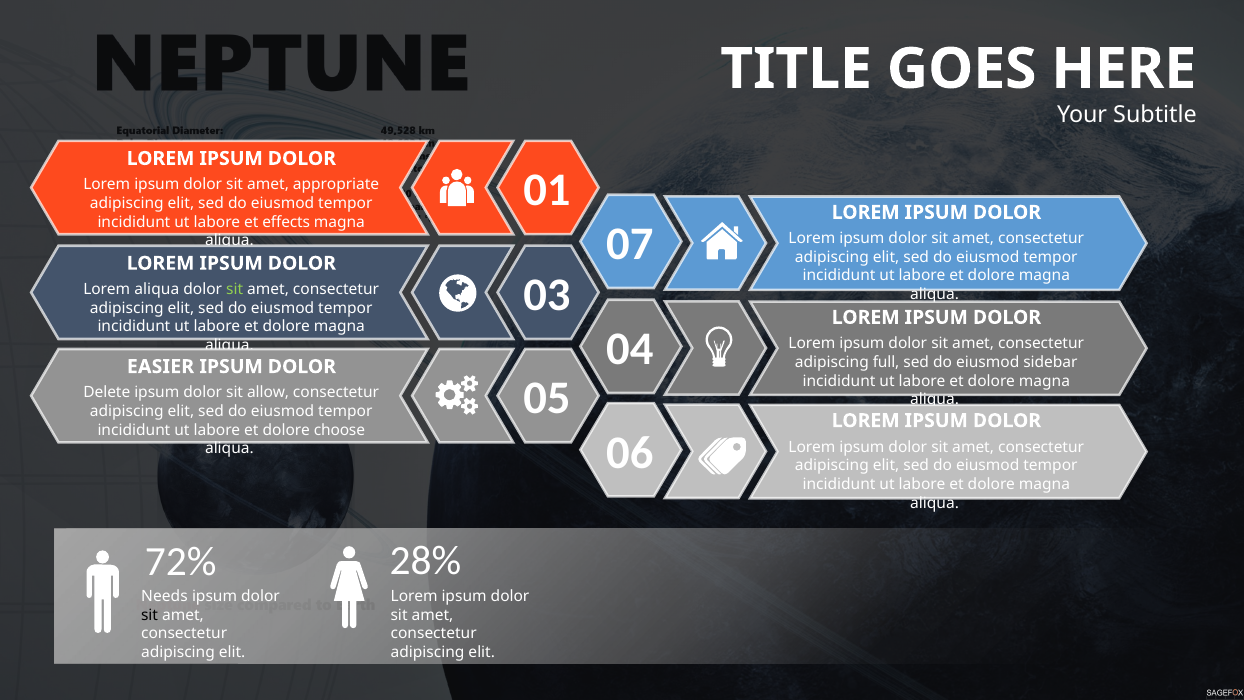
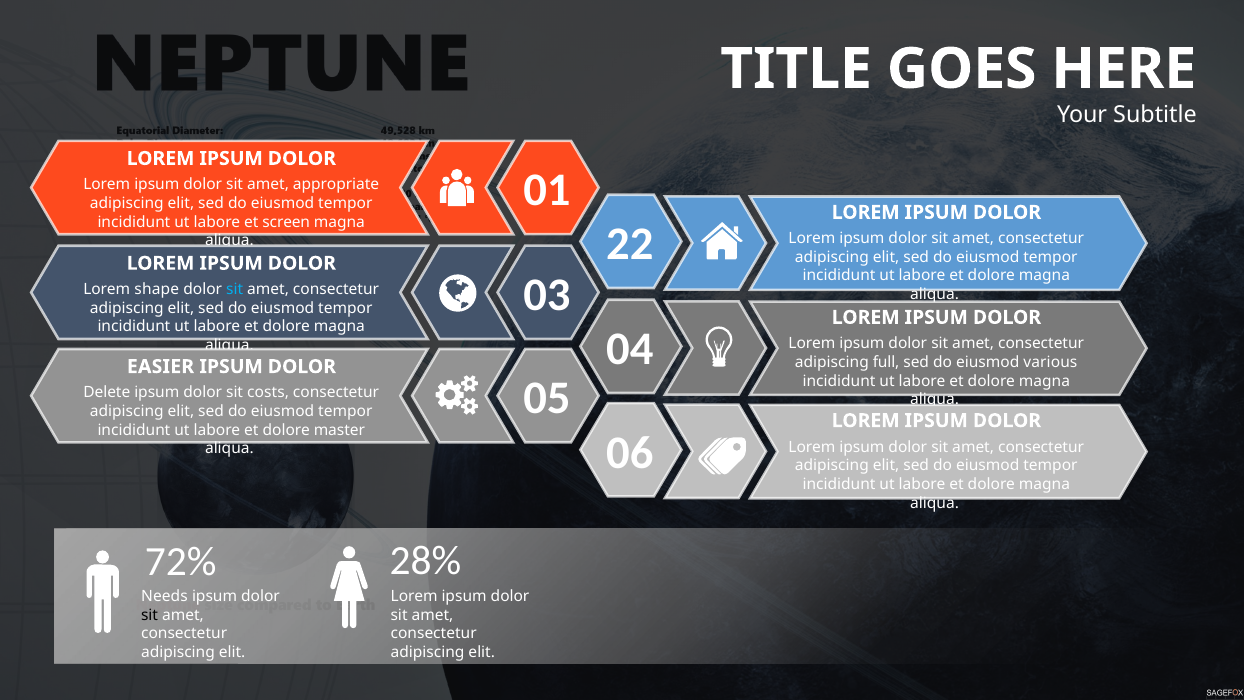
effects: effects -> screen
07: 07 -> 22
Lorem aliqua: aliqua -> shape
sit at (235, 289) colour: light green -> light blue
sidebar: sidebar -> various
allow: allow -> costs
choose: choose -> master
